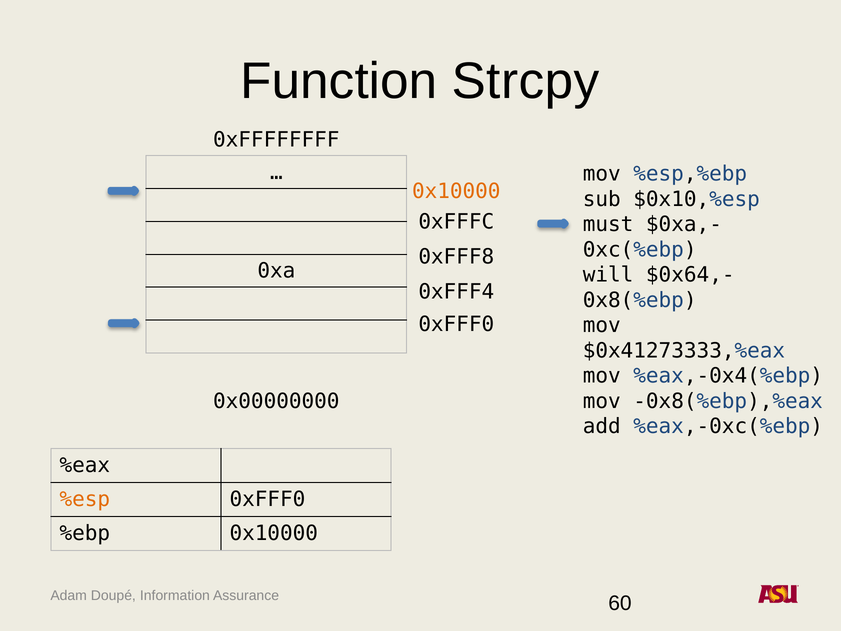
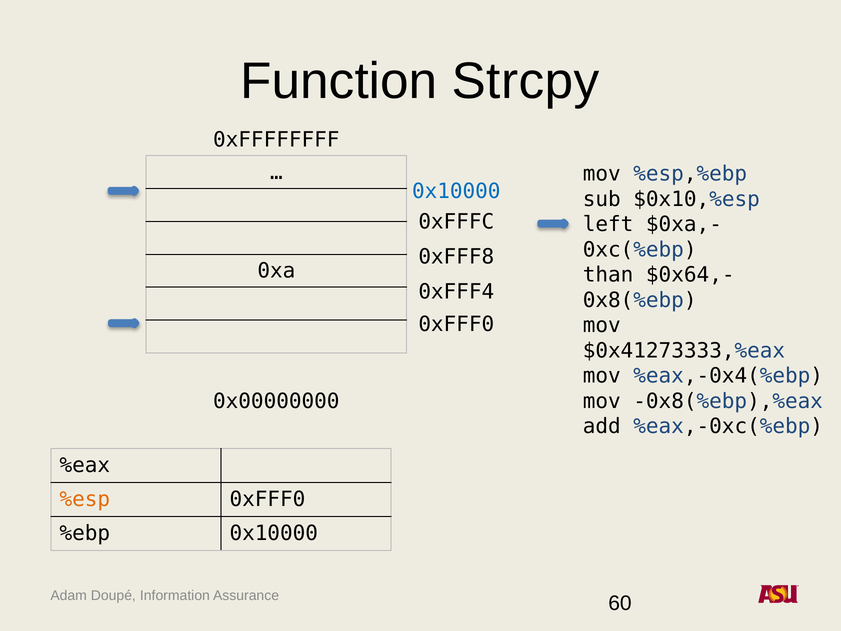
0x10000 at (456, 191) colour: orange -> blue
must: must -> left
will: will -> than
